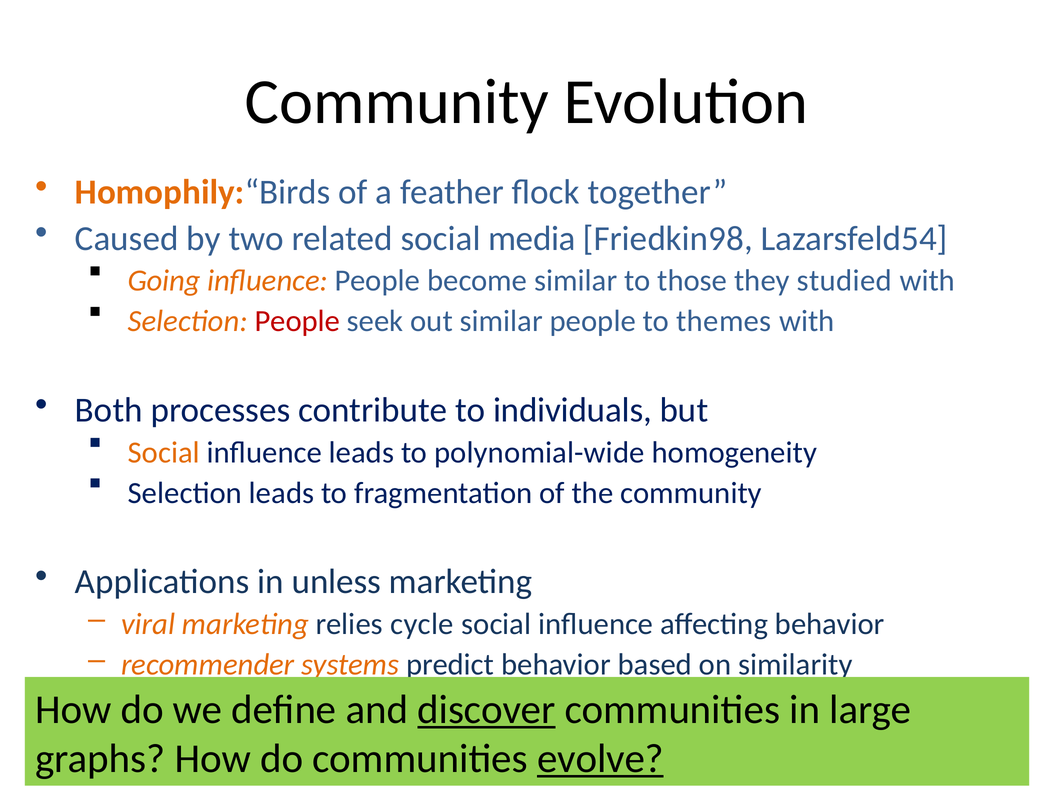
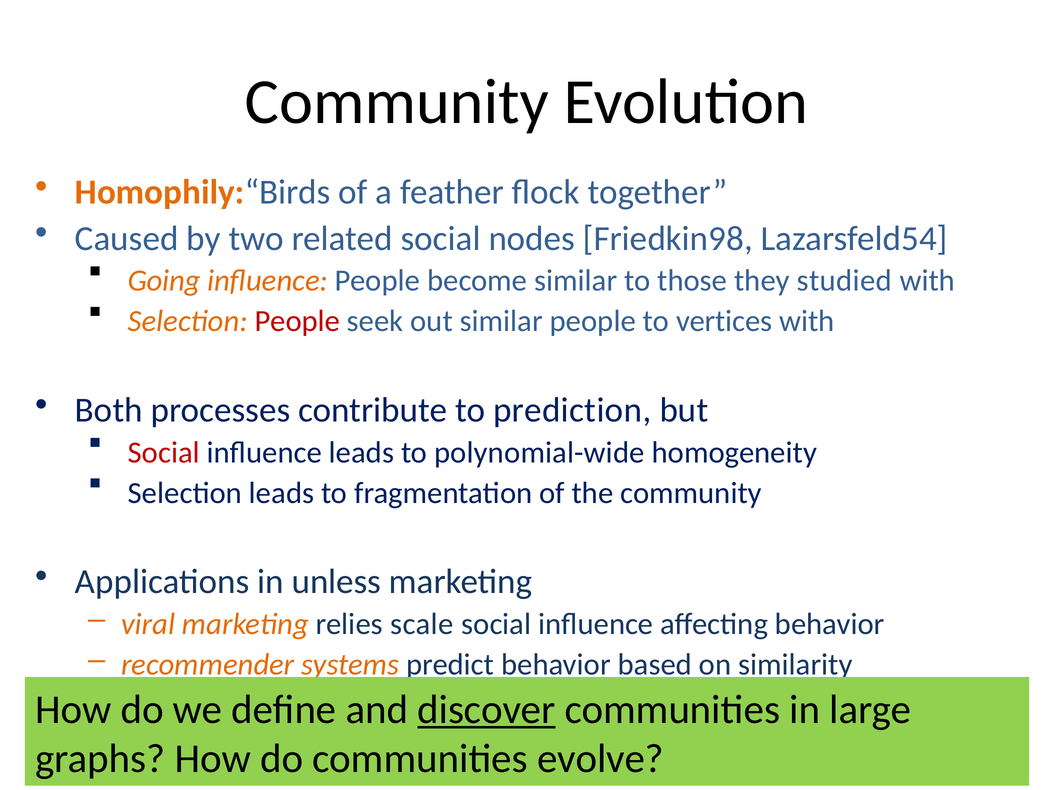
media: media -> nodes
themes: themes -> vertices
individuals: individuals -> prediction
Social at (164, 453) colour: orange -> red
cycle: cycle -> scale
evolve underline: present -> none
